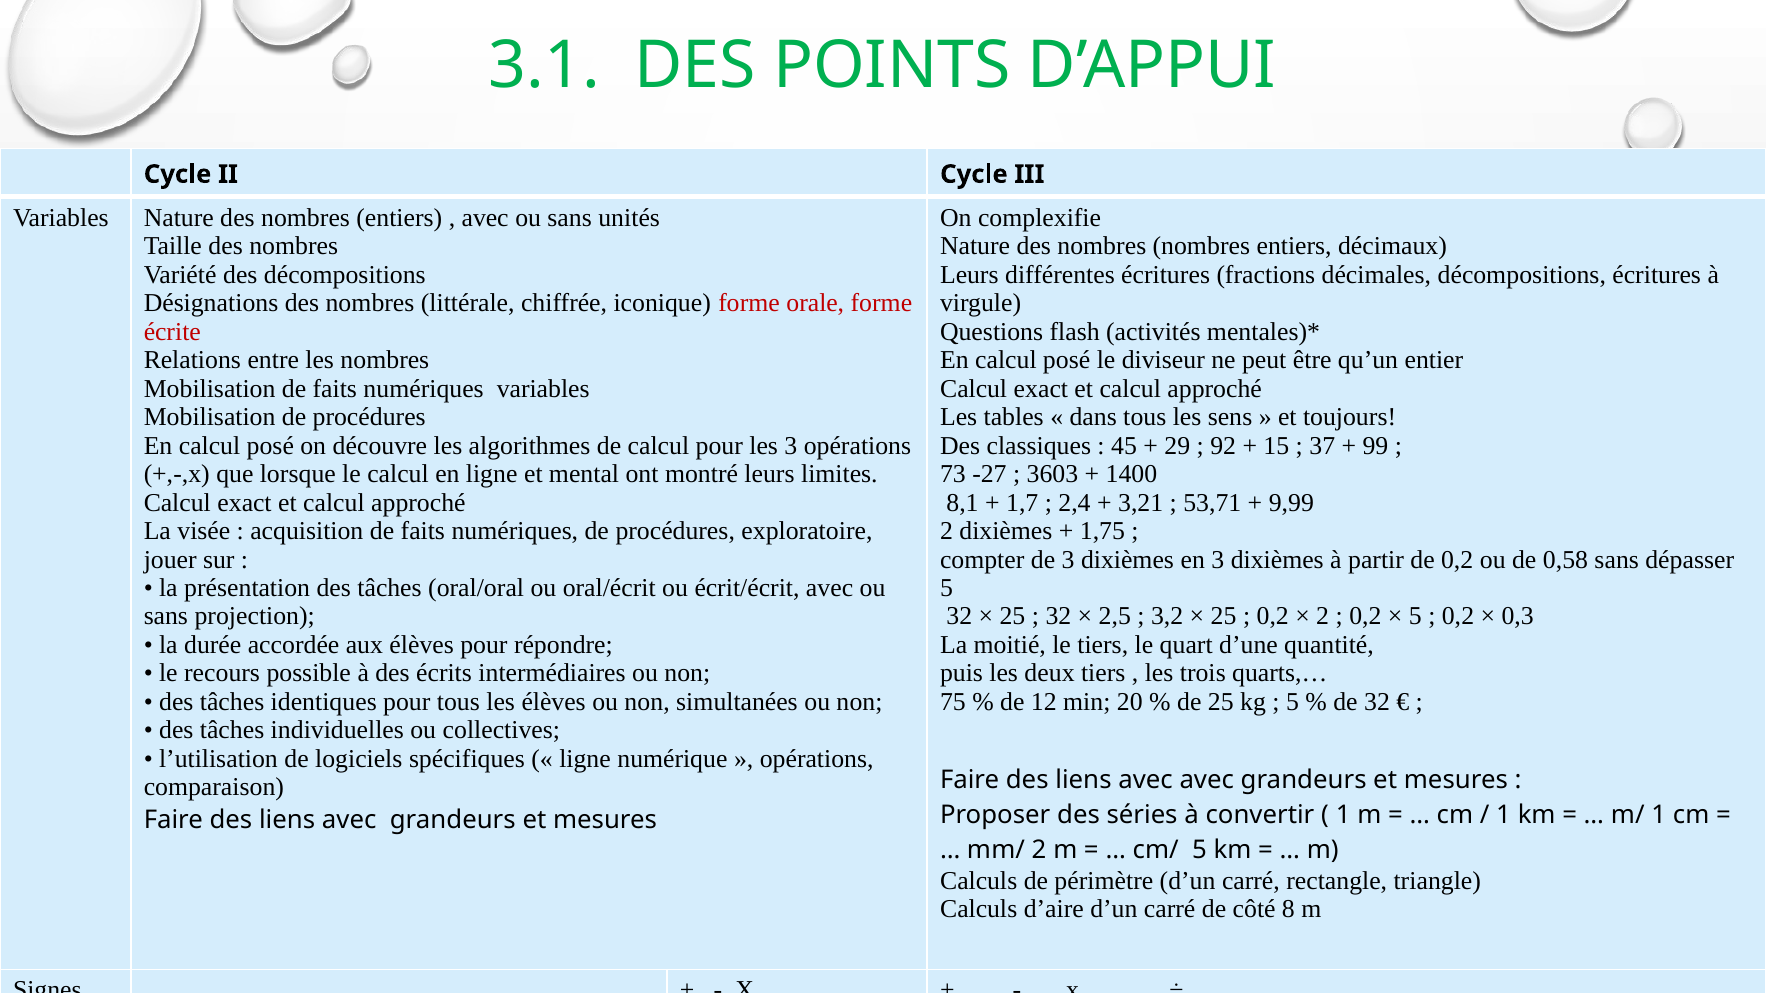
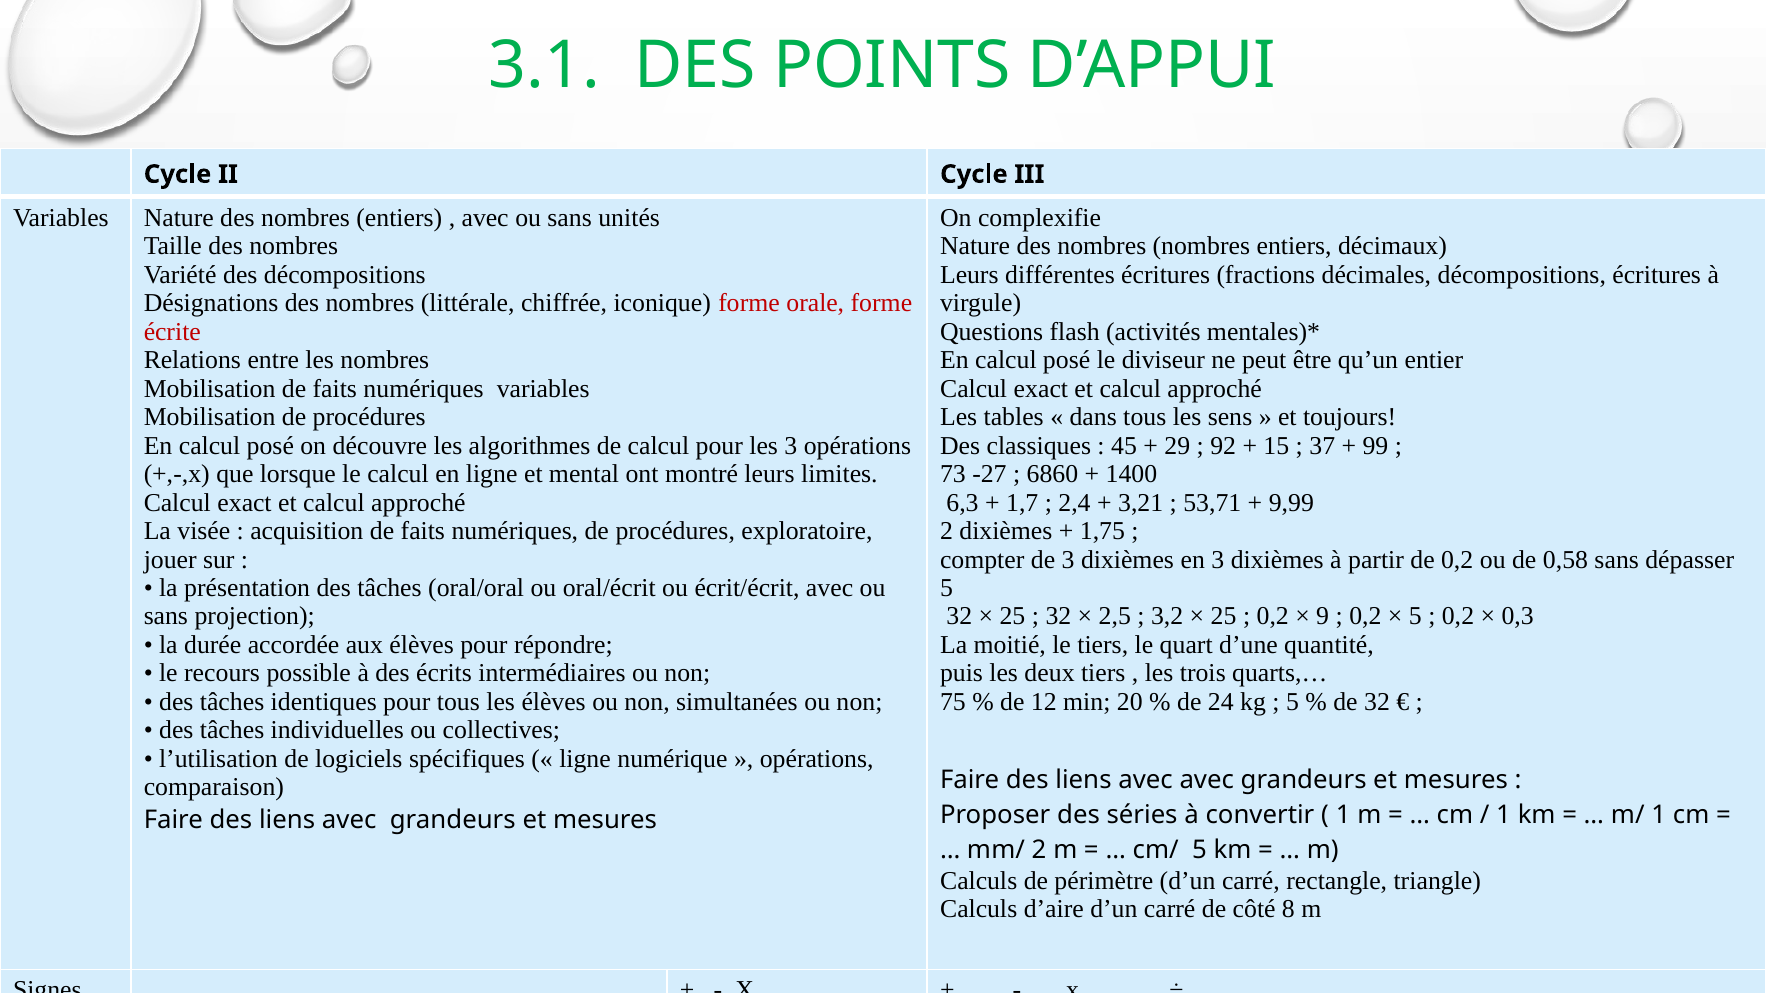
3603: 3603 -> 6860
8,1: 8,1 -> 6,3
2 at (1323, 617): 2 -> 9
de 25: 25 -> 24
